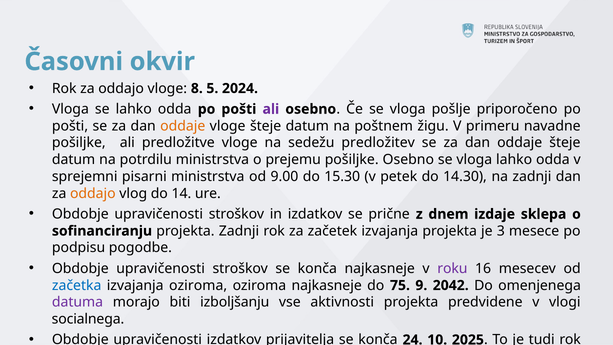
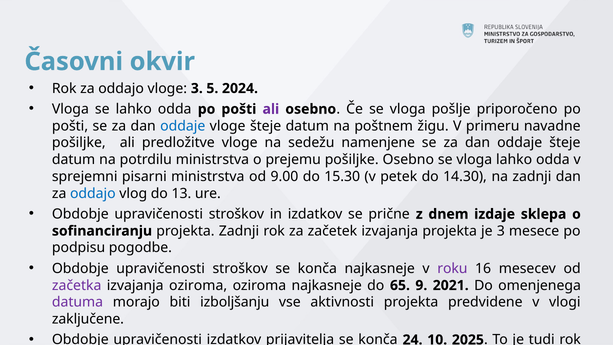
vloge 8: 8 -> 3
oddaje at (183, 126) colour: orange -> blue
sedežu predložitev: predložitev -> namenjene
oddajo at (93, 193) colour: orange -> blue
14: 14 -> 13
začetka colour: blue -> purple
75: 75 -> 65
2042: 2042 -> 2021
socialnega: socialnega -> zaključene
